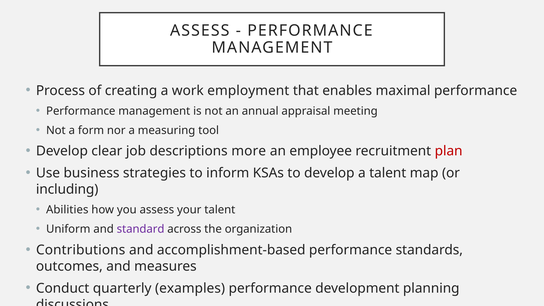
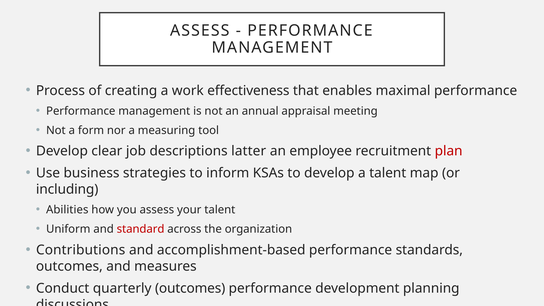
employment: employment -> effectiveness
more: more -> latter
standard colour: purple -> red
quarterly examples: examples -> outcomes
